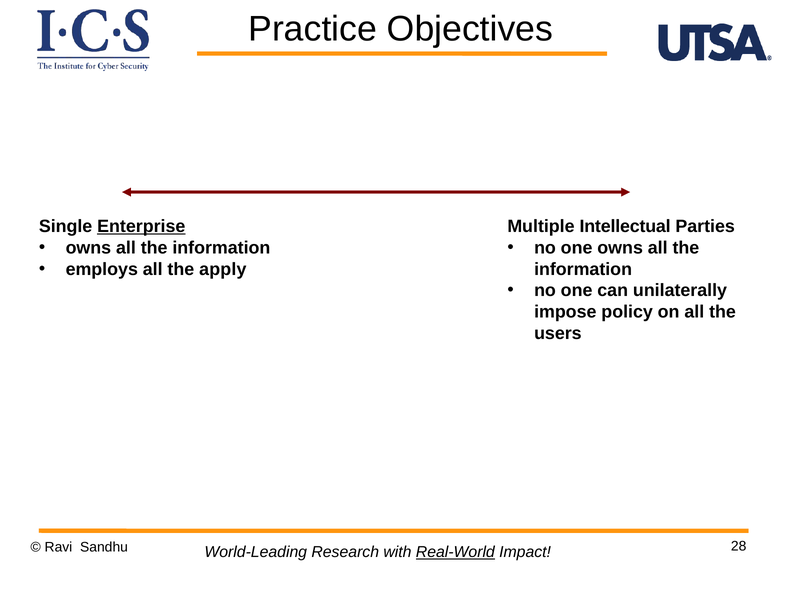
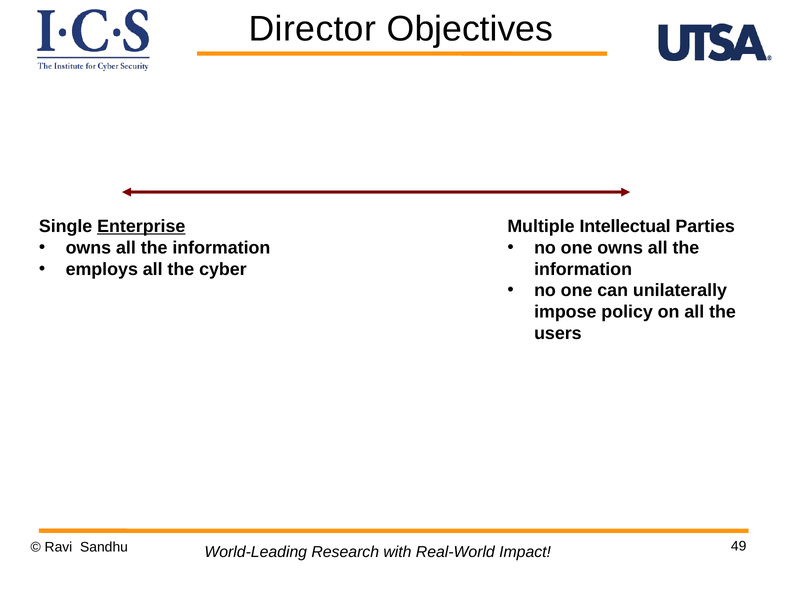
Practice: Practice -> Director
apply: apply -> cyber
28: 28 -> 49
Real-World underline: present -> none
